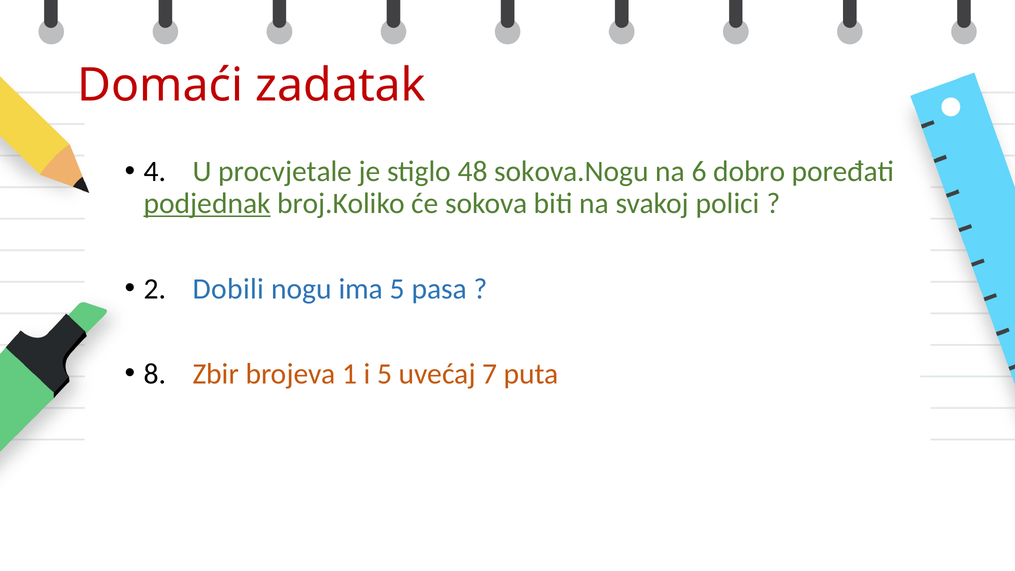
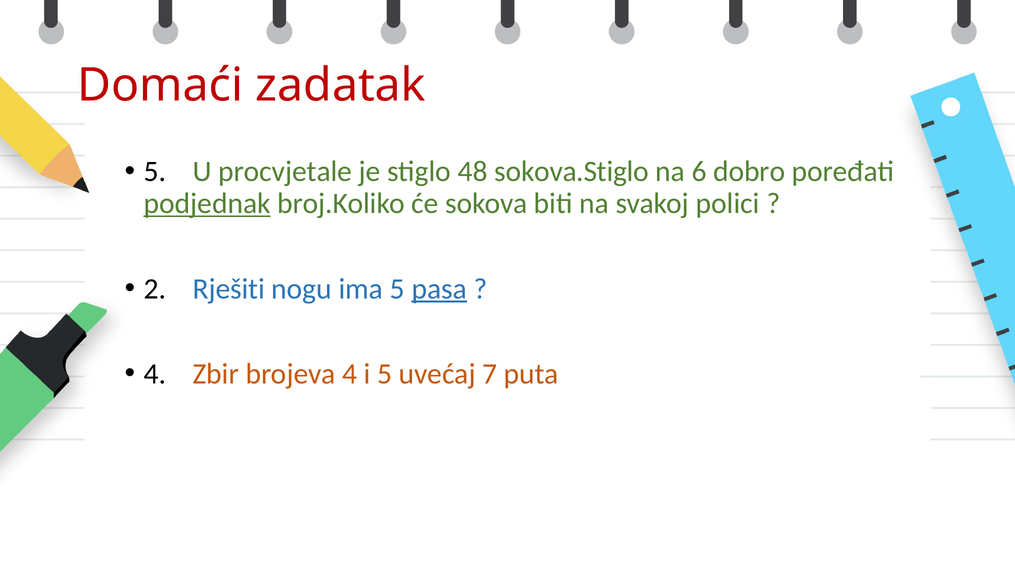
4 at (155, 172): 4 -> 5
sokova.Nogu: sokova.Nogu -> sokova.Stiglo
Dobili: Dobili -> Rješiti
pasa underline: none -> present
8 at (155, 374): 8 -> 4
brojeva 1: 1 -> 4
